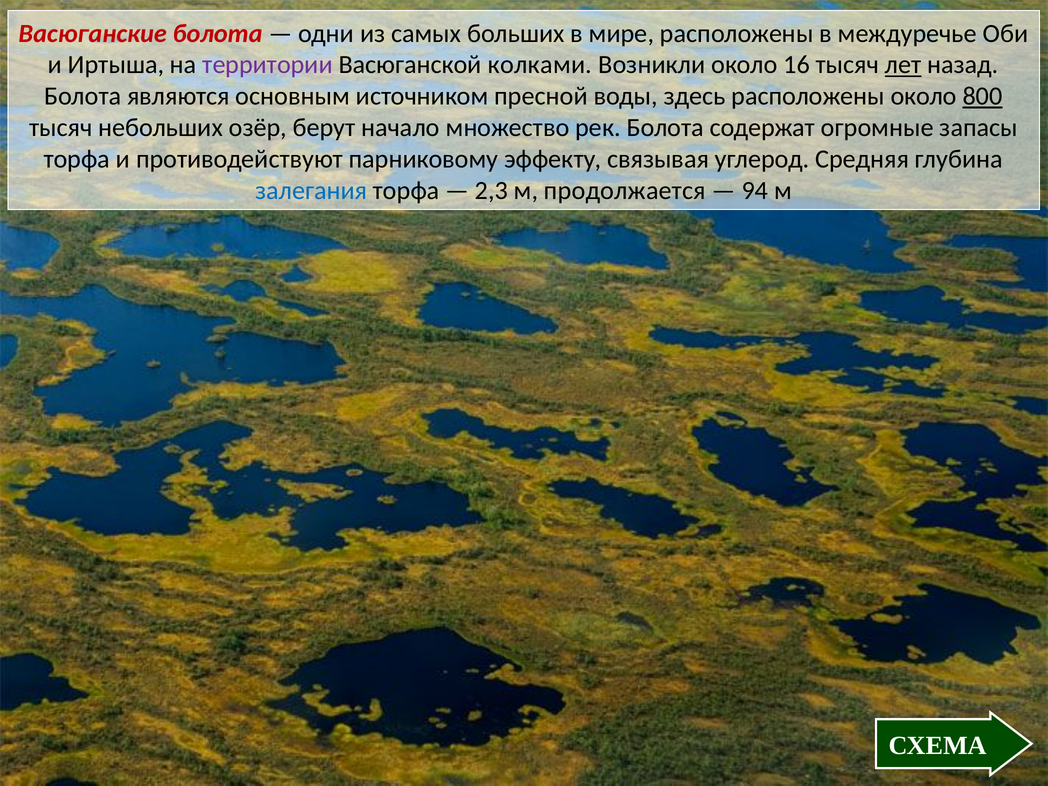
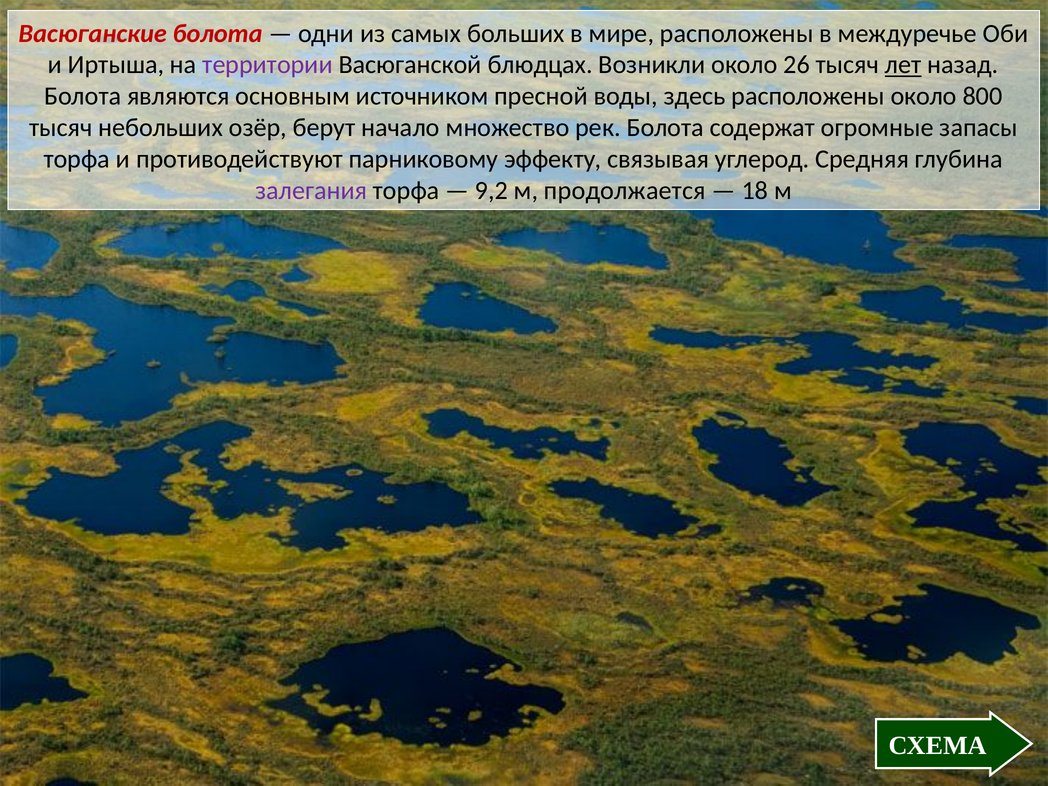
колками: колками -> блюдцах
16: 16 -> 26
800 underline: present -> none
залегания colour: blue -> purple
2,3: 2,3 -> 9,2
94: 94 -> 18
